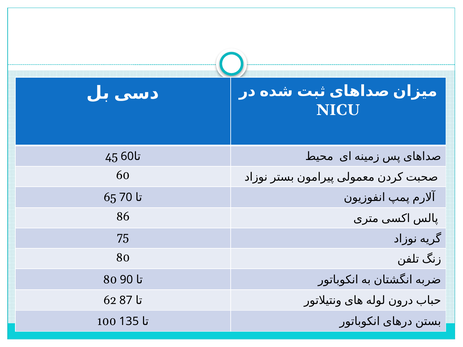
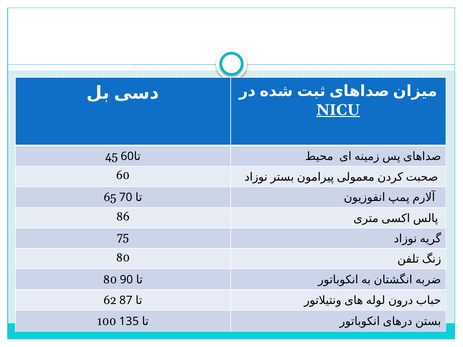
NICU underline: none -> present
